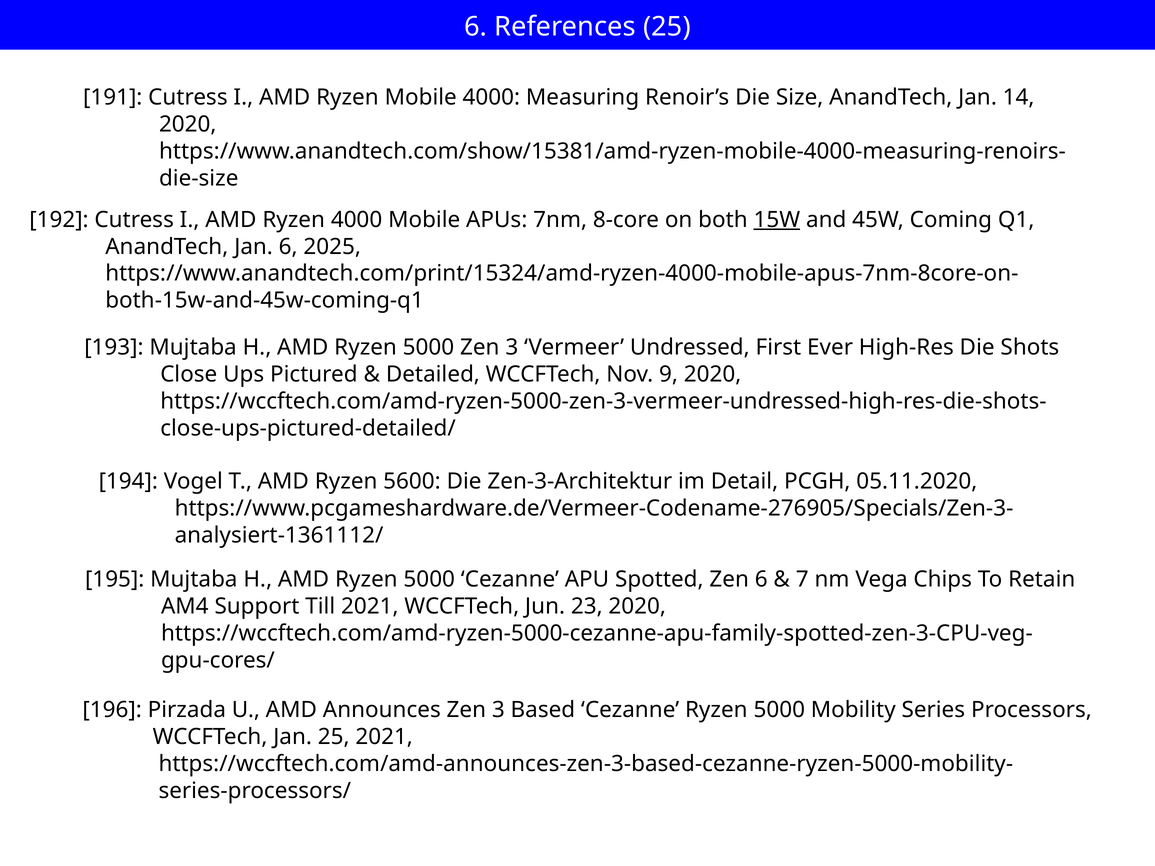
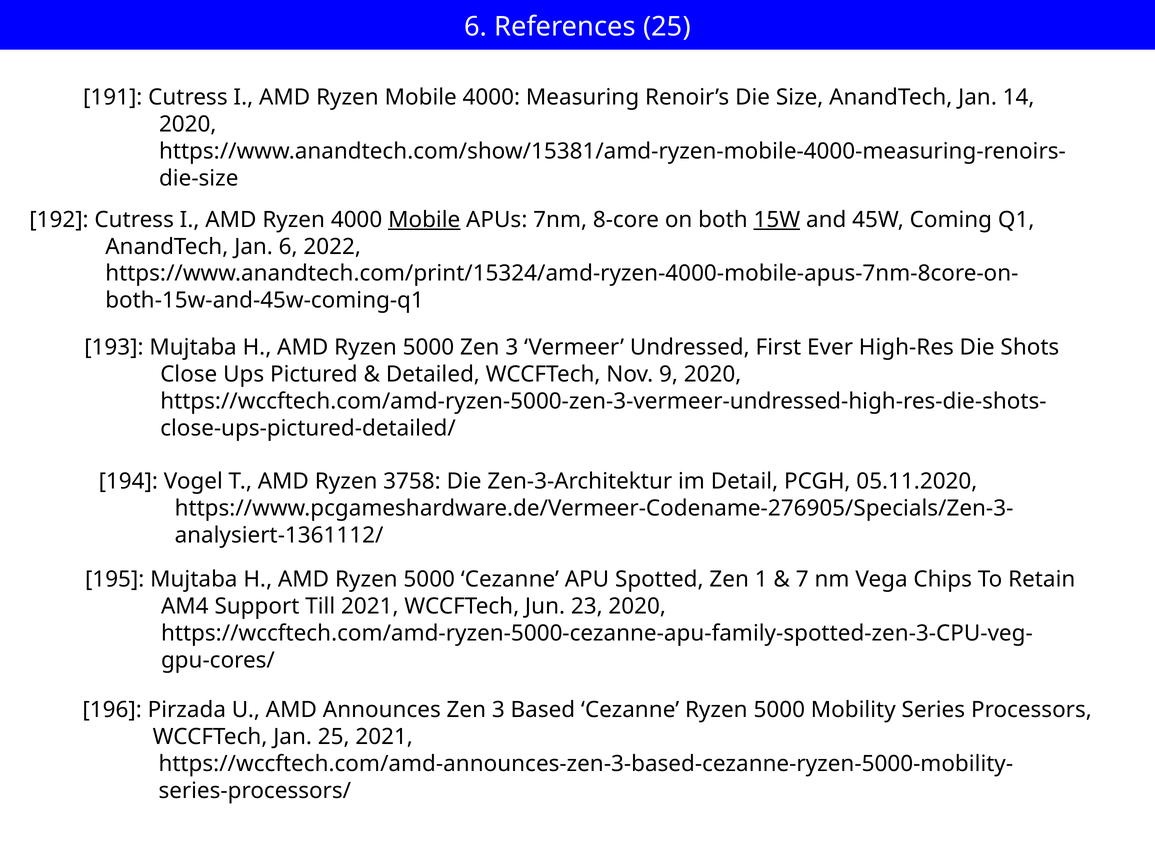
Mobile at (424, 220) underline: none -> present
2025: 2025 -> 2022
5600: 5600 -> 3758
Zen 6: 6 -> 1
